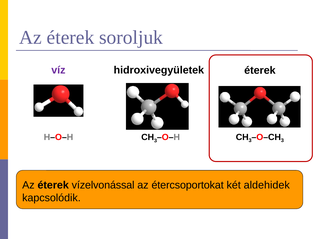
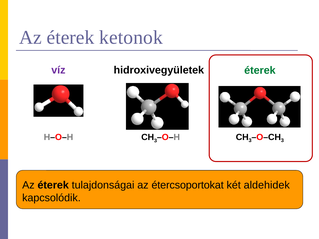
soroljuk: soroljuk -> ketonok
éterek at (260, 70) colour: black -> green
vízelvonással: vízelvonással -> tulajdonságai
